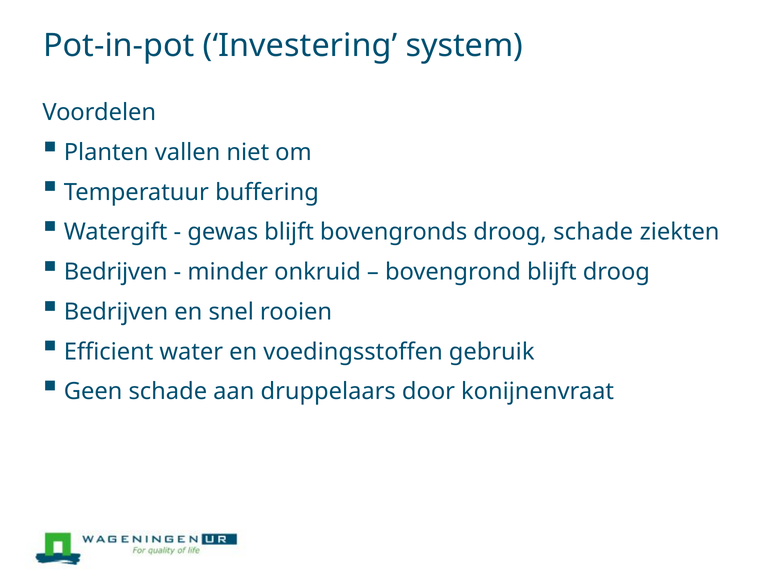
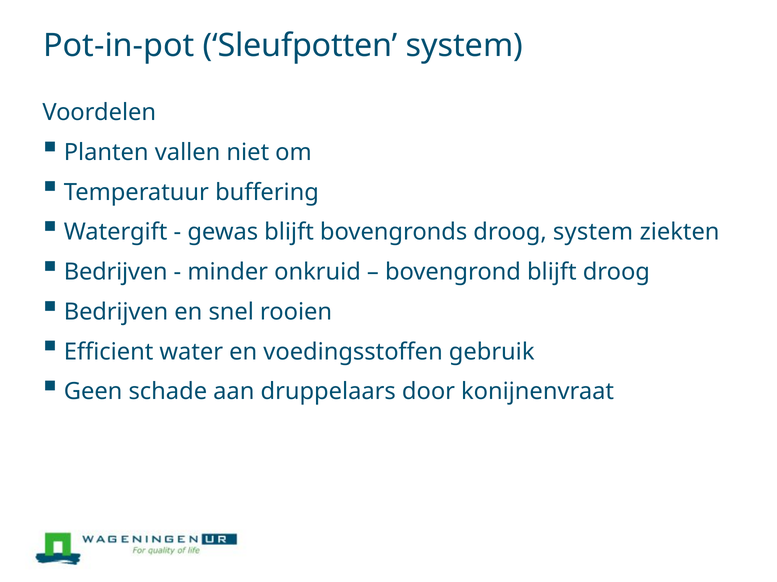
Investering: Investering -> Sleufpotten
droog schade: schade -> system
